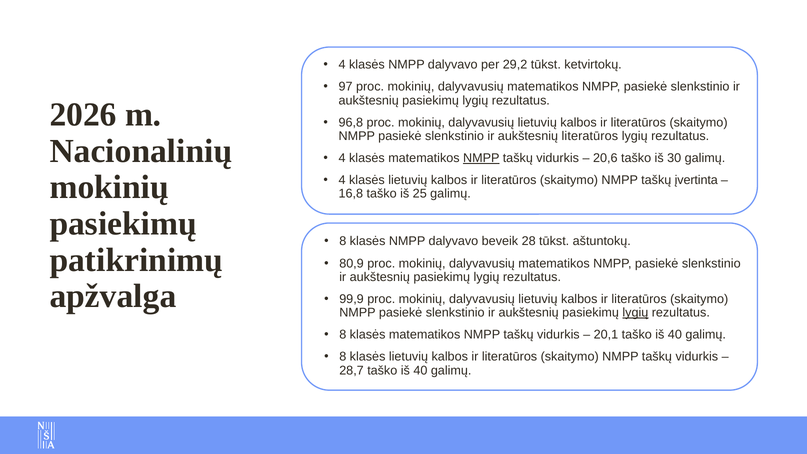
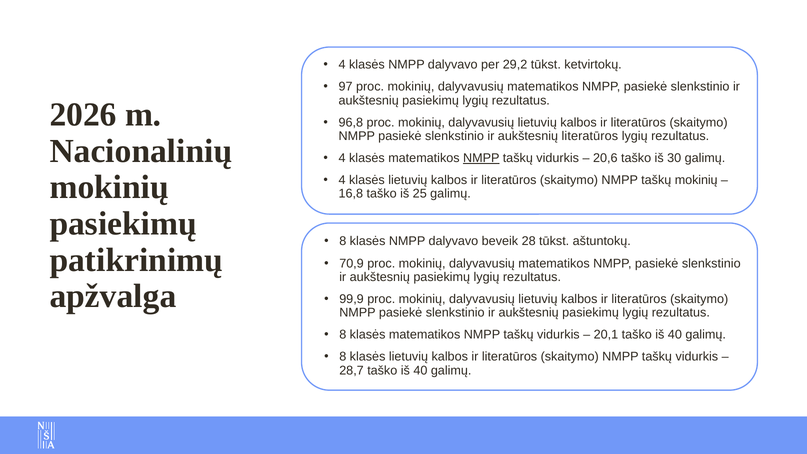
taškų įvertinta: įvertinta -> mokinių
80,9: 80,9 -> 70,9
lygių at (635, 313) underline: present -> none
